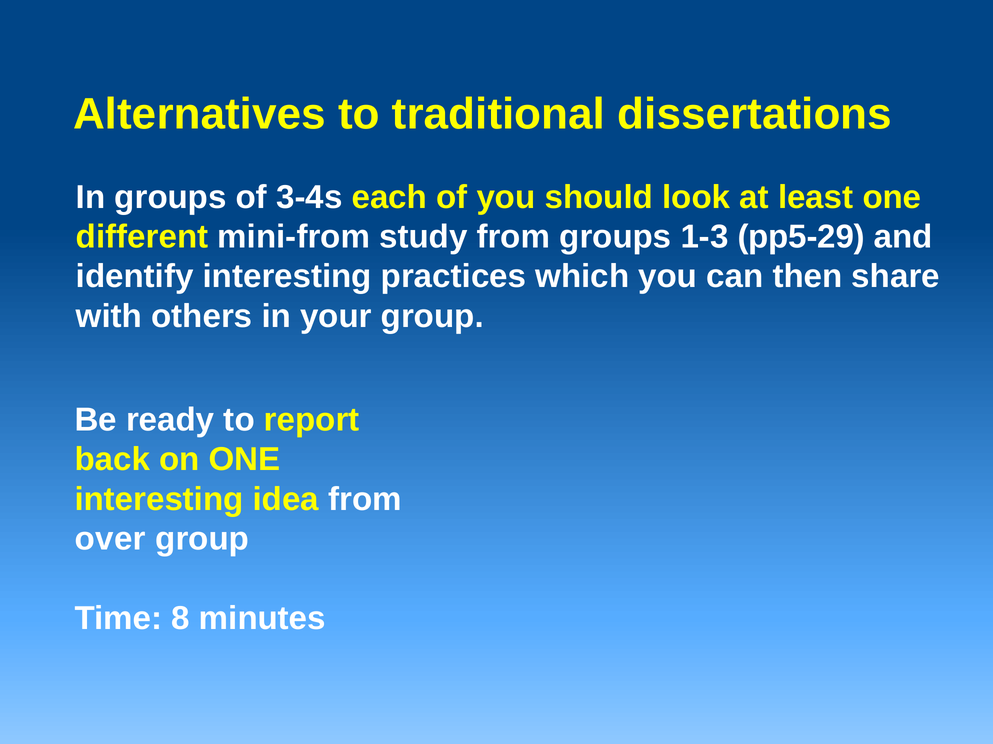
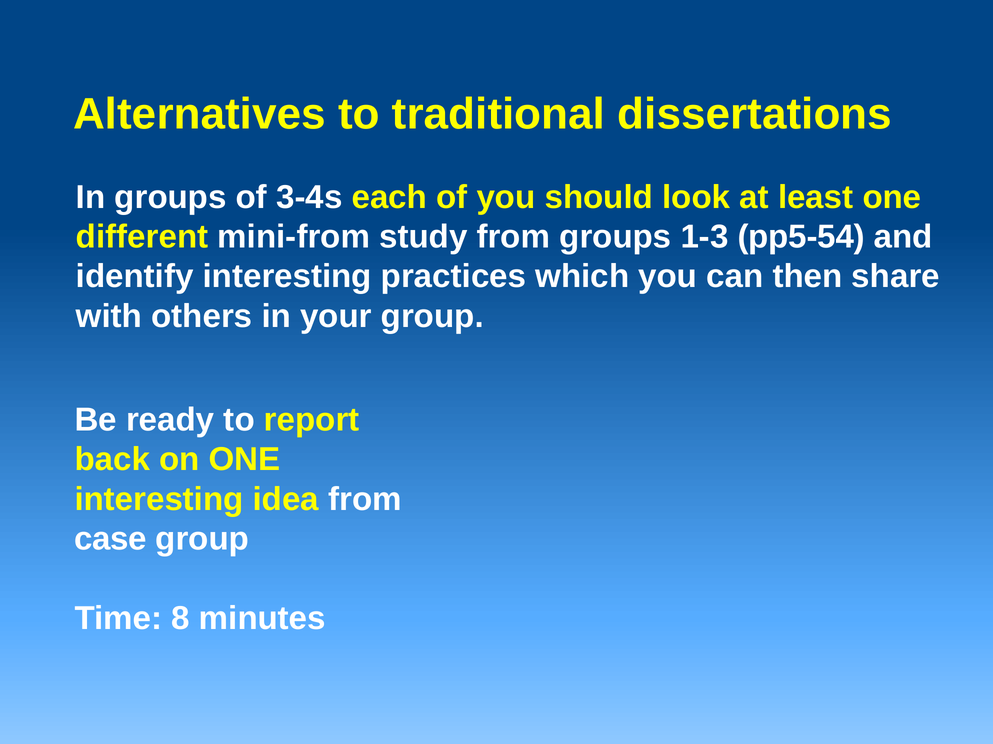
pp5-29: pp5-29 -> pp5-54
over: over -> case
